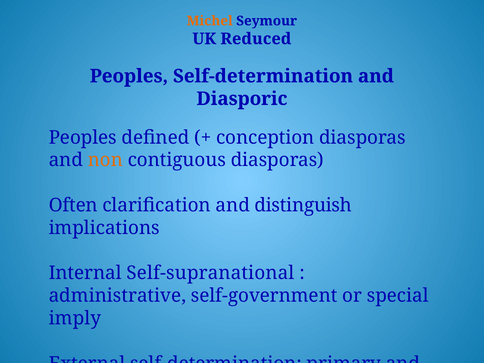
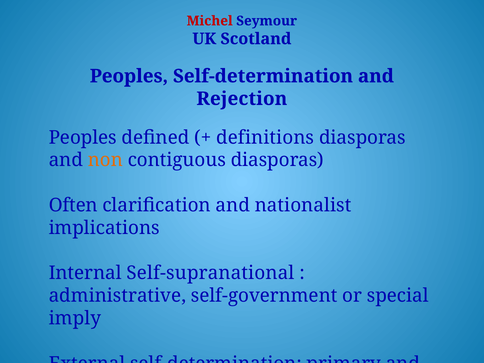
Michel colour: orange -> red
Reduced: Reduced -> Scotland
Diasporic: Diasporic -> Rejection
conception: conception -> definitions
distinguish: distinguish -> nationalist
